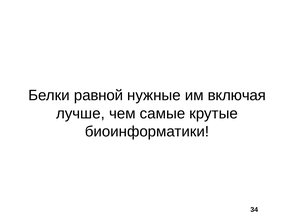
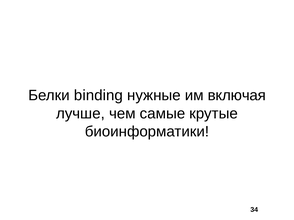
равной: равной -> binding
